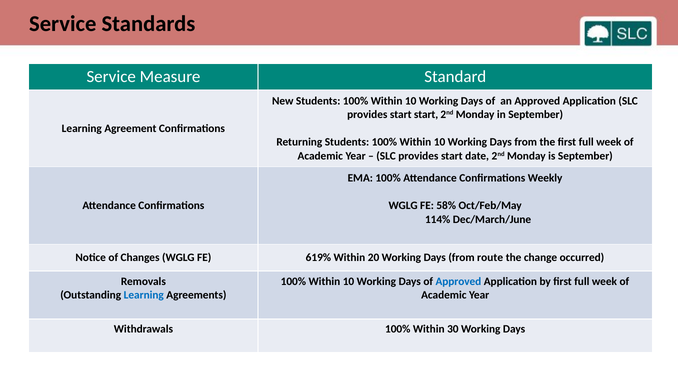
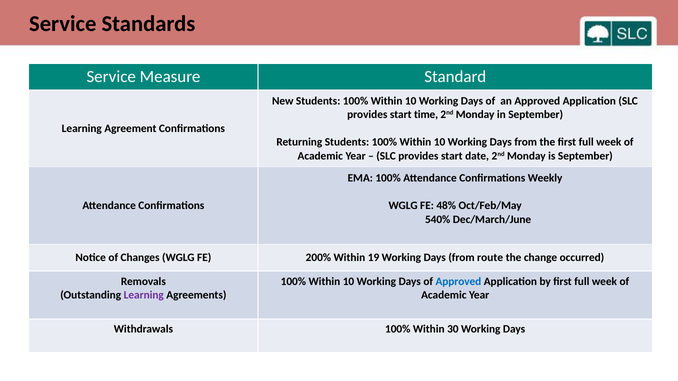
start start: start -> time
58%: 58% -> 48%
114%: 114% -> 540%
619%: 619% -> 200%
20: 20 -> 19
Learning at (144, 295) colour: blue -> purple
